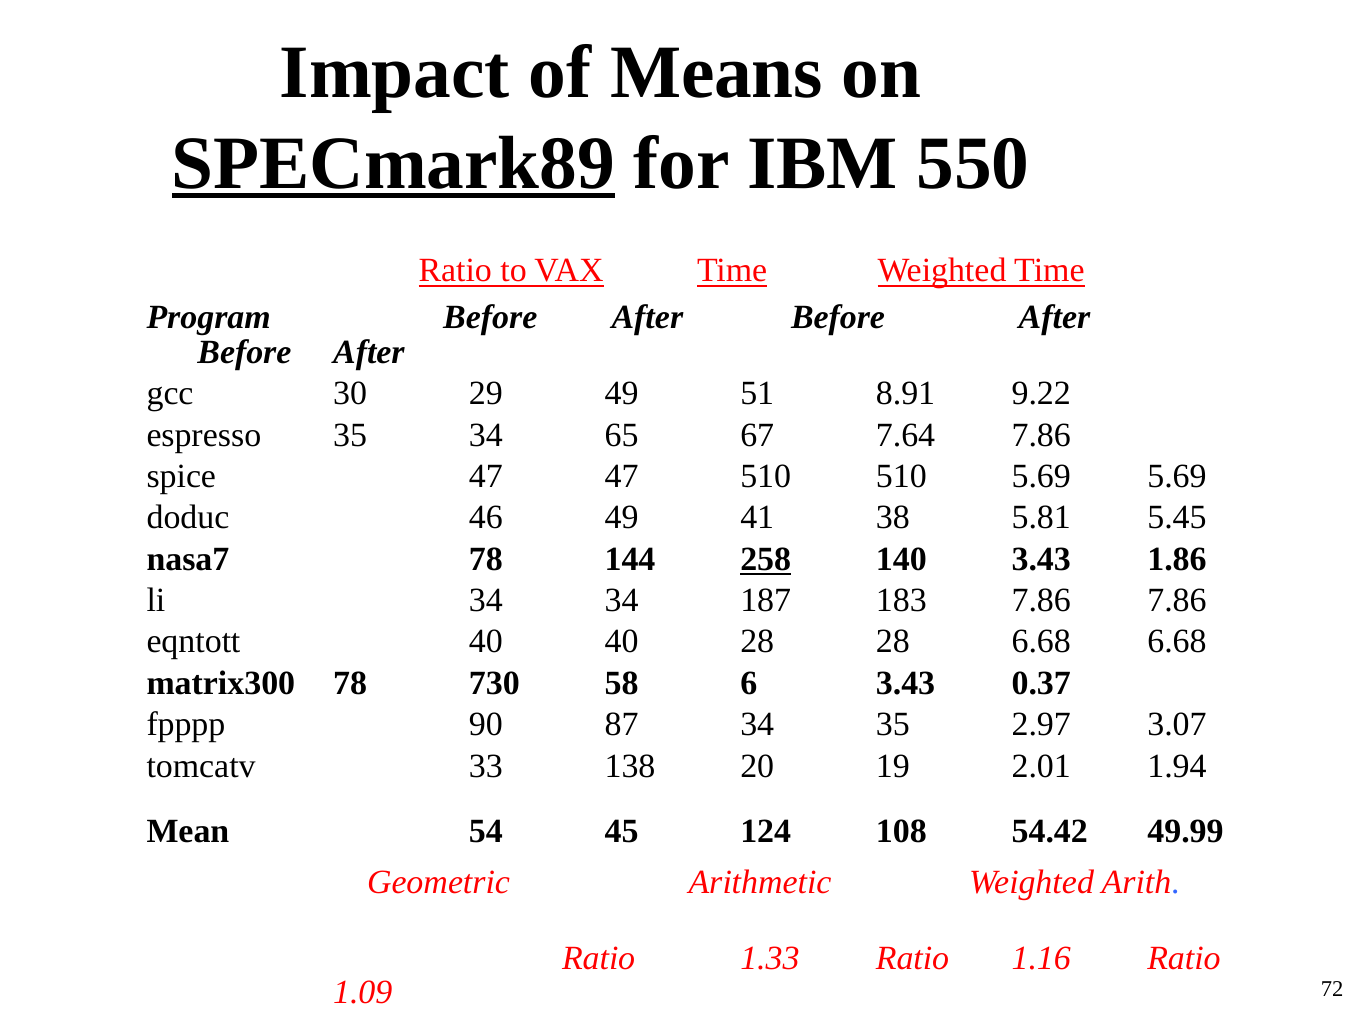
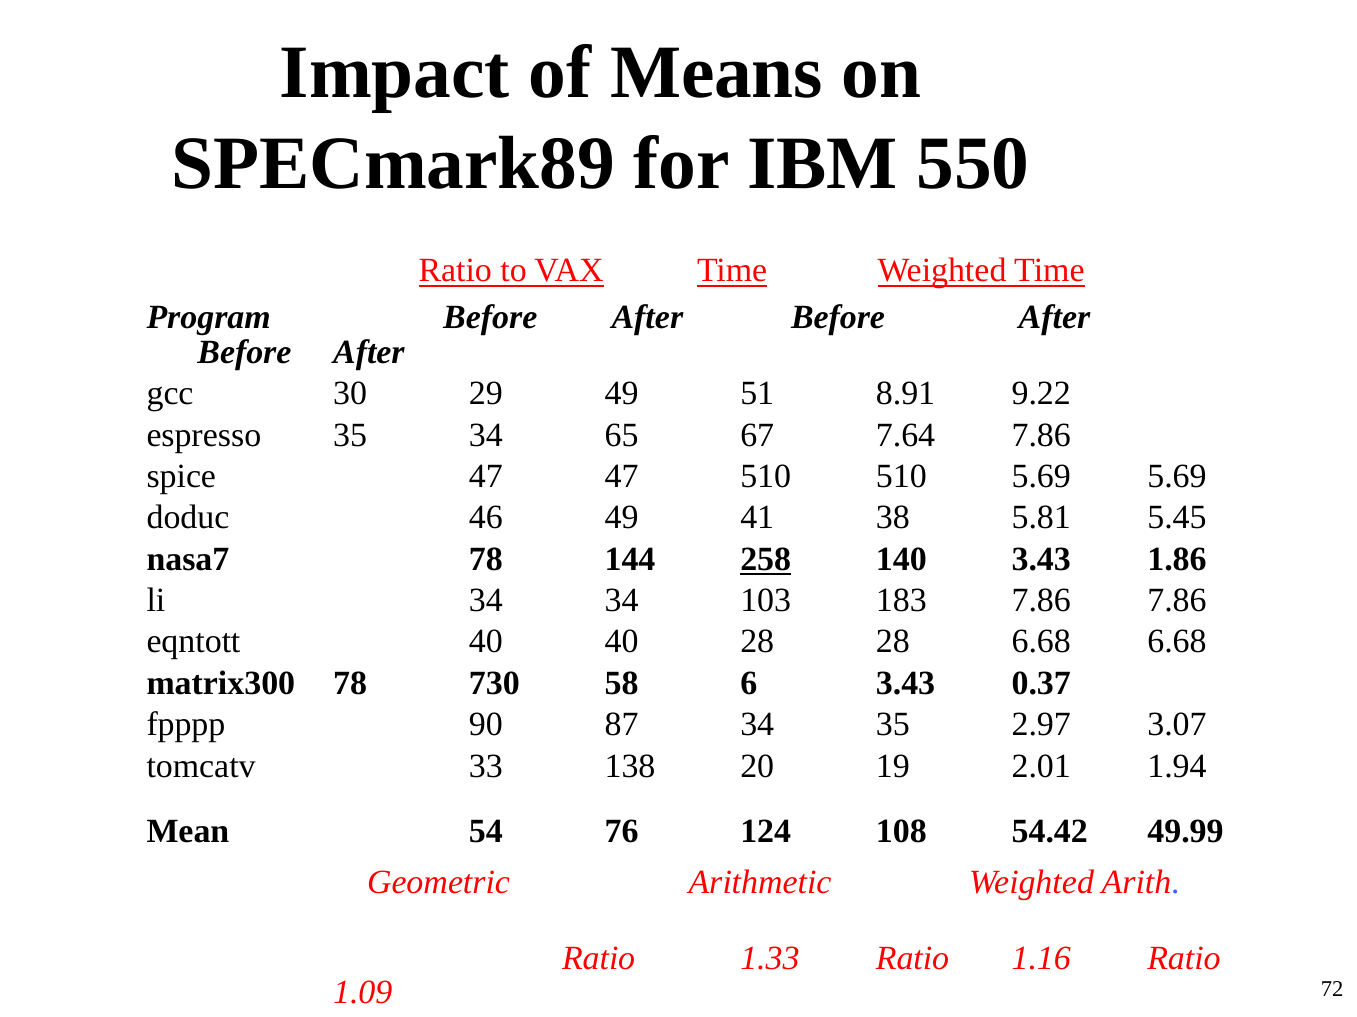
SPECmark89 underline: present -> none
187: 187 -> 103
45: 45 -> 76
